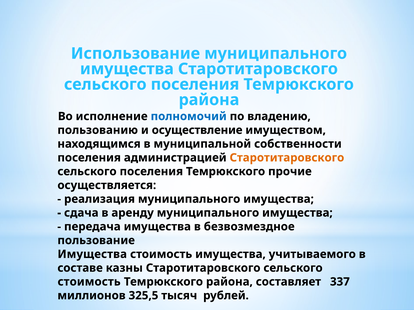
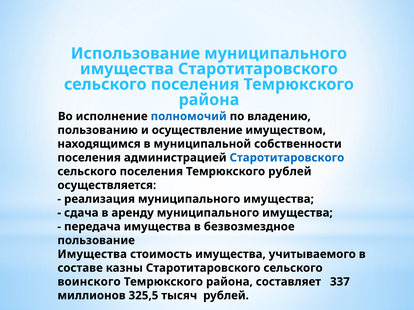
Старотитаровского at (287, 158) colour: orange -> blue
Темрюкского прочие: прочие -> рублей
стоимость at (89, 282): стоимость -> воинского
